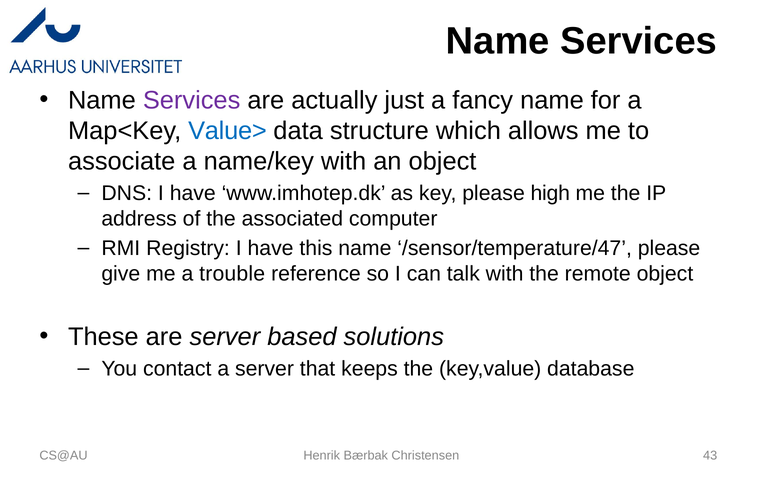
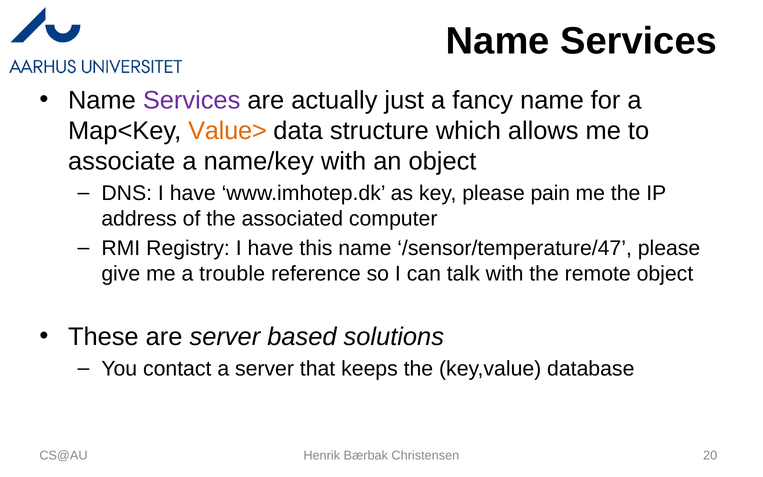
Value> colour: blue -> orange
high: high -> pain
43: 43 -> 20
